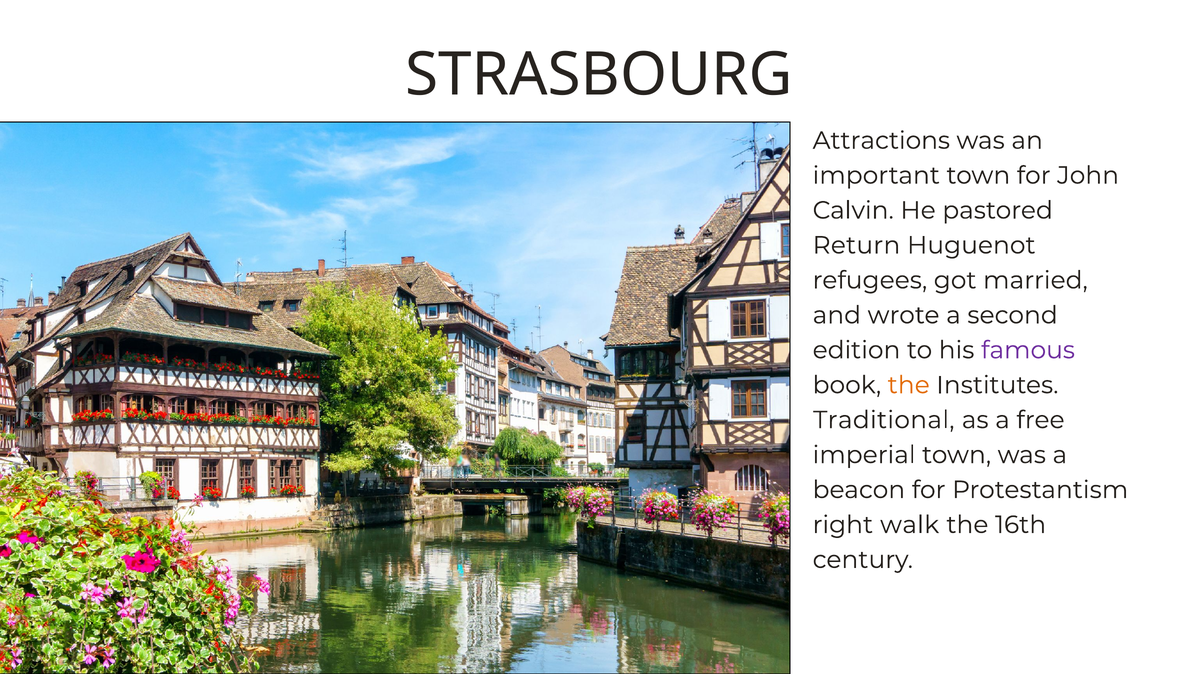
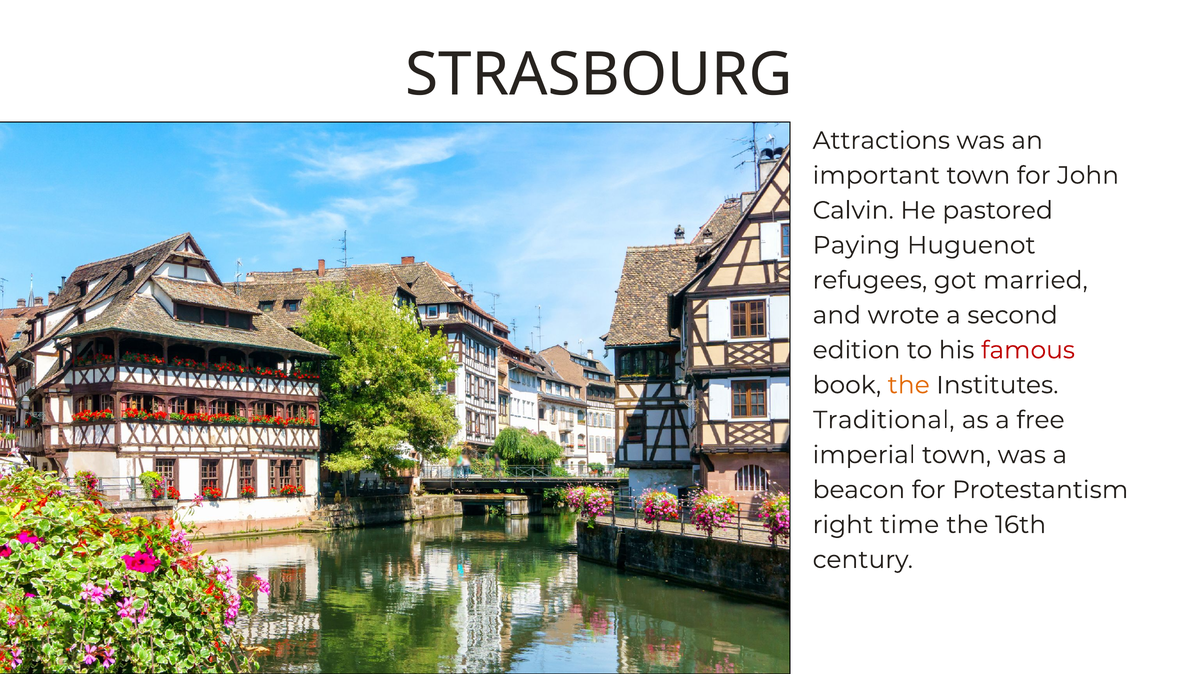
Return: Return -> Paying
famous colour: purple -> red
walk: walk -> time
